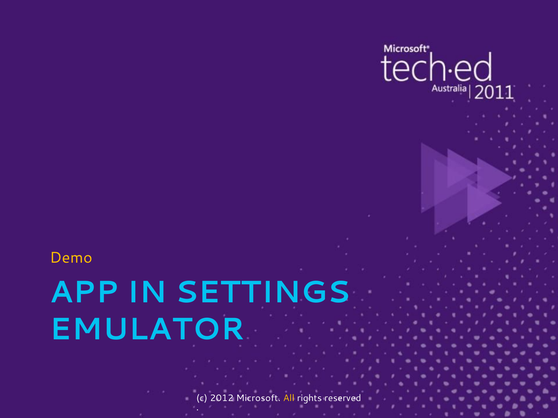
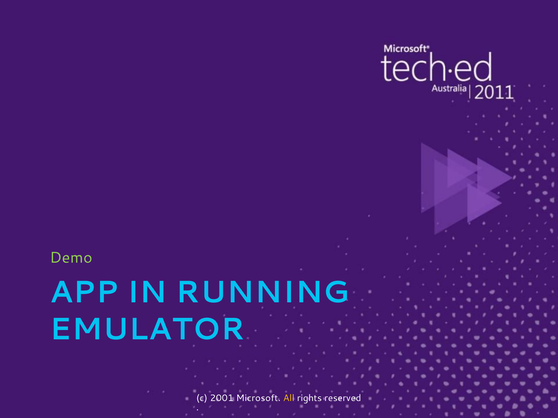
Demo colour: yellow -> light green
SETTINGS: SETTINGS -> RUNNING
2012: 2012 -> 2001
